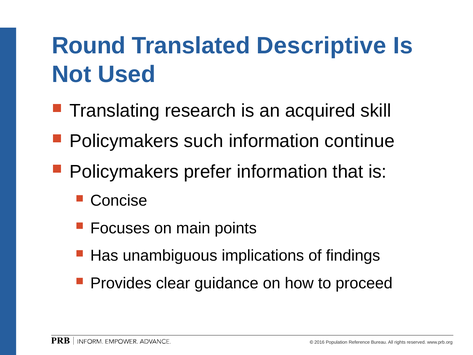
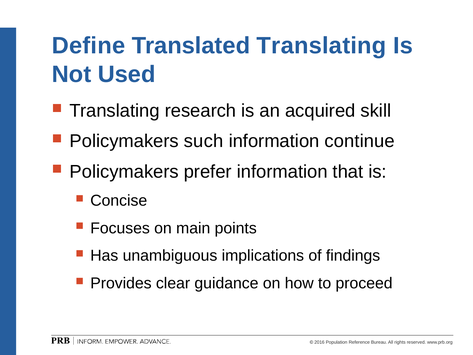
Round: Round -> Define
Translated Descriptive: Descriptive -> Translating
